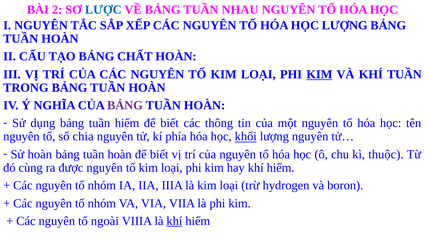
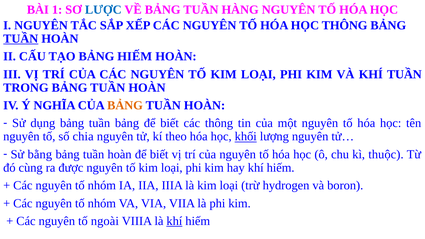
2: 2 -> 1
NHAU: NHAU -> HÀNG
HỌC LƯỢNG: LƯỢNG -> THÔNG
TUẦN at (21, 39) underline: none -> present
BẢNG CHẤT: CHẤT -> HIẾM
KIM at (319, 74) underline: present -> none
BẢNG at (125, 105) colour: purple -> orange
tuần hiếm: hiếm -> bảng
phía: phía -> theo
Sử hoàn: hoàn -> bằng
